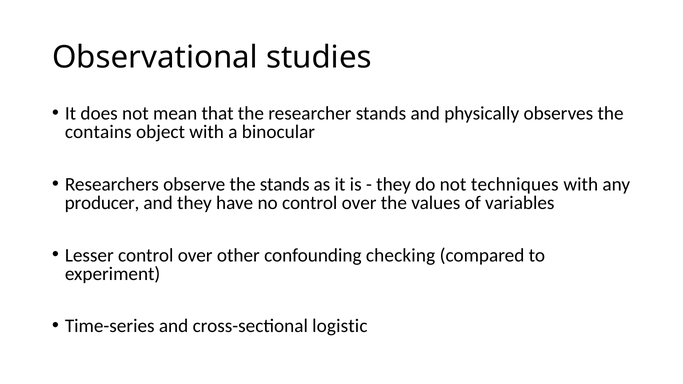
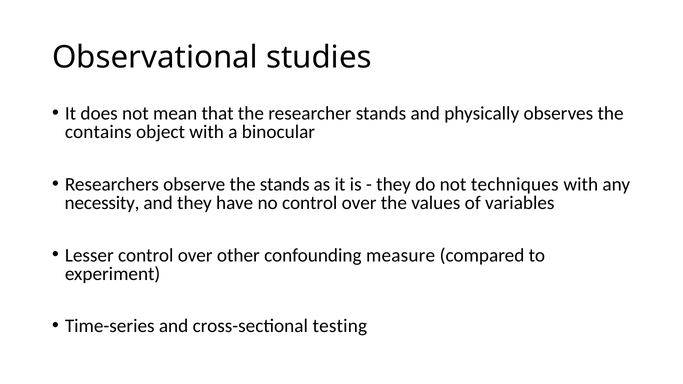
producer: producer -> necessity
checking: checking -> measure
logistic: logistic -> testing
